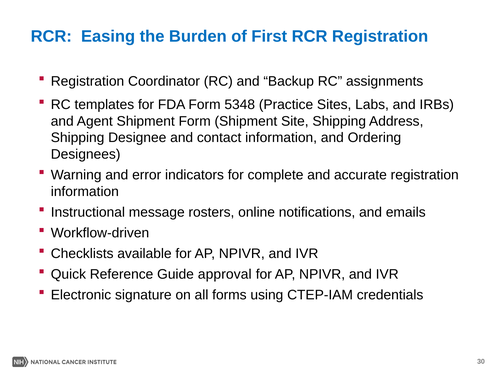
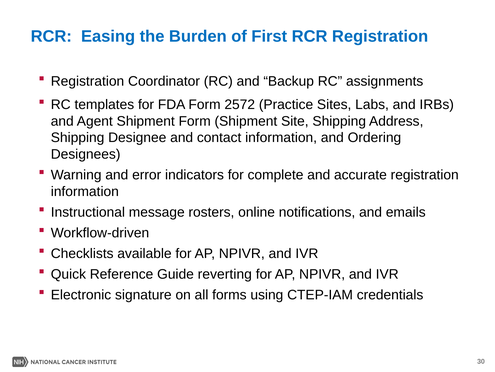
5348: 5348 -> 2572
approval: approval -> reverting
